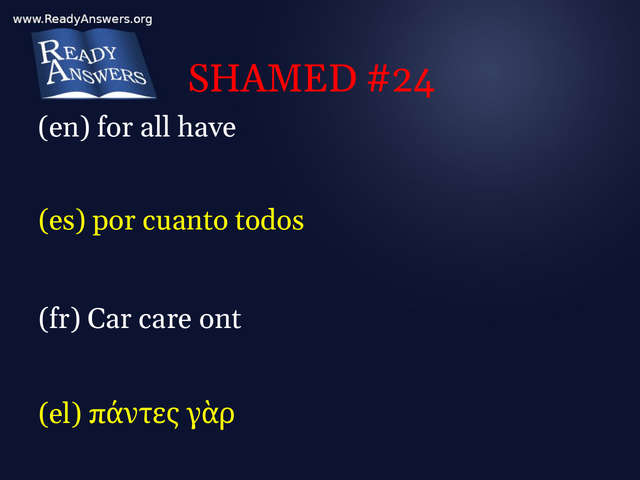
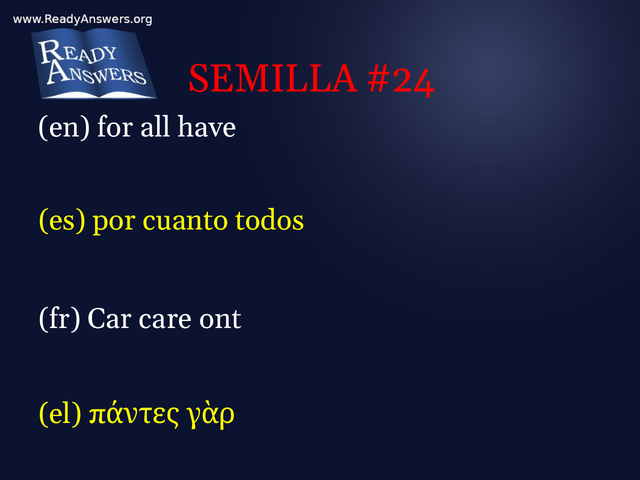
SHAMED: SHAMED -> SEMILLA
